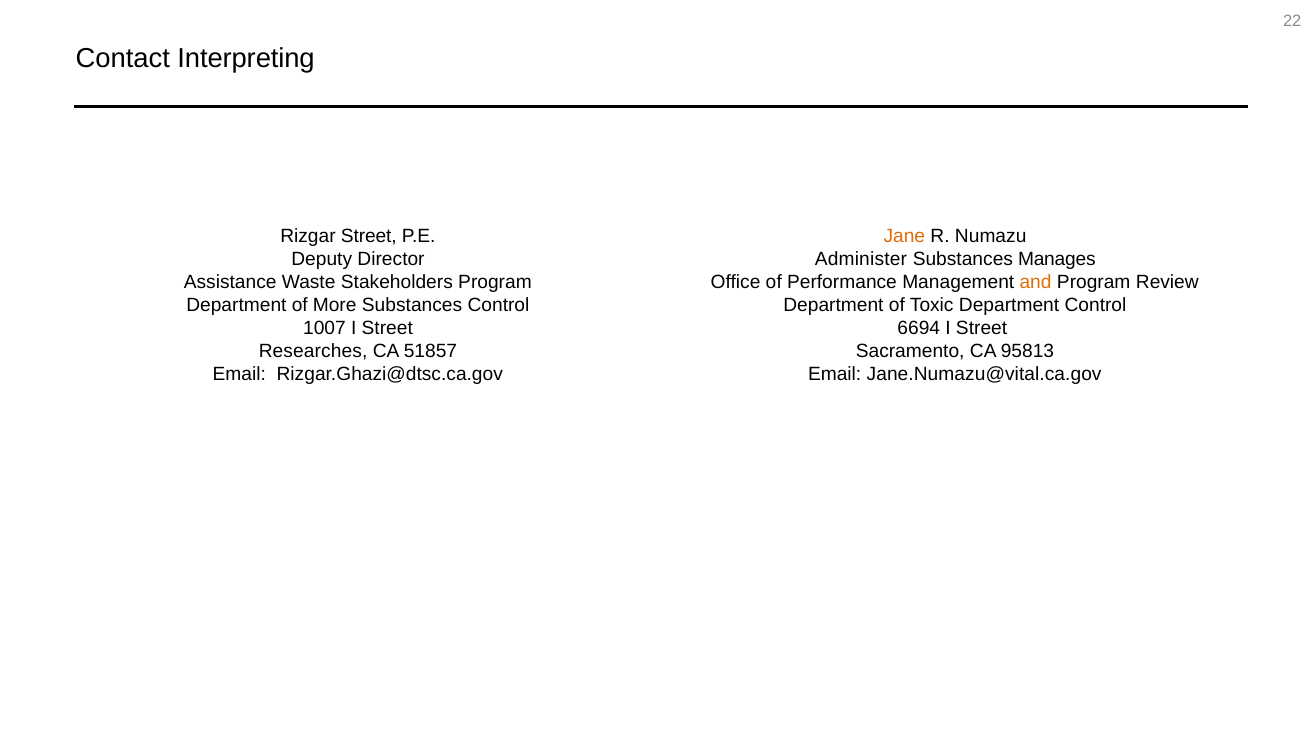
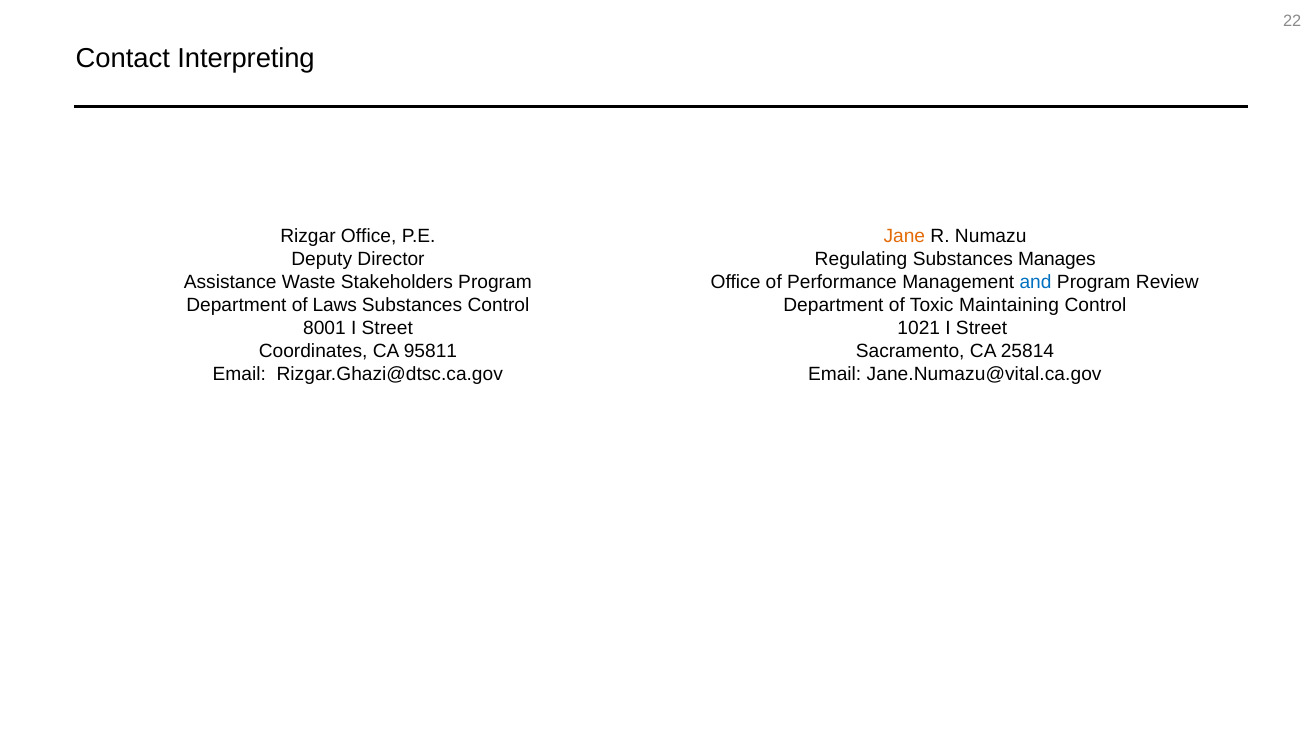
Rizgar Street: Street -> Office
Administer: Administer -> Regulating
and colour: orange -> blue
More: More -> Laws
Toxic Department: Department -> Maintaining
1007: 1007 -> 8001
6694: 6694 -> 1021
Researches: Researches -> Coordinates
51857: 51857 -> 95811
95813: 95813 -> 25814
